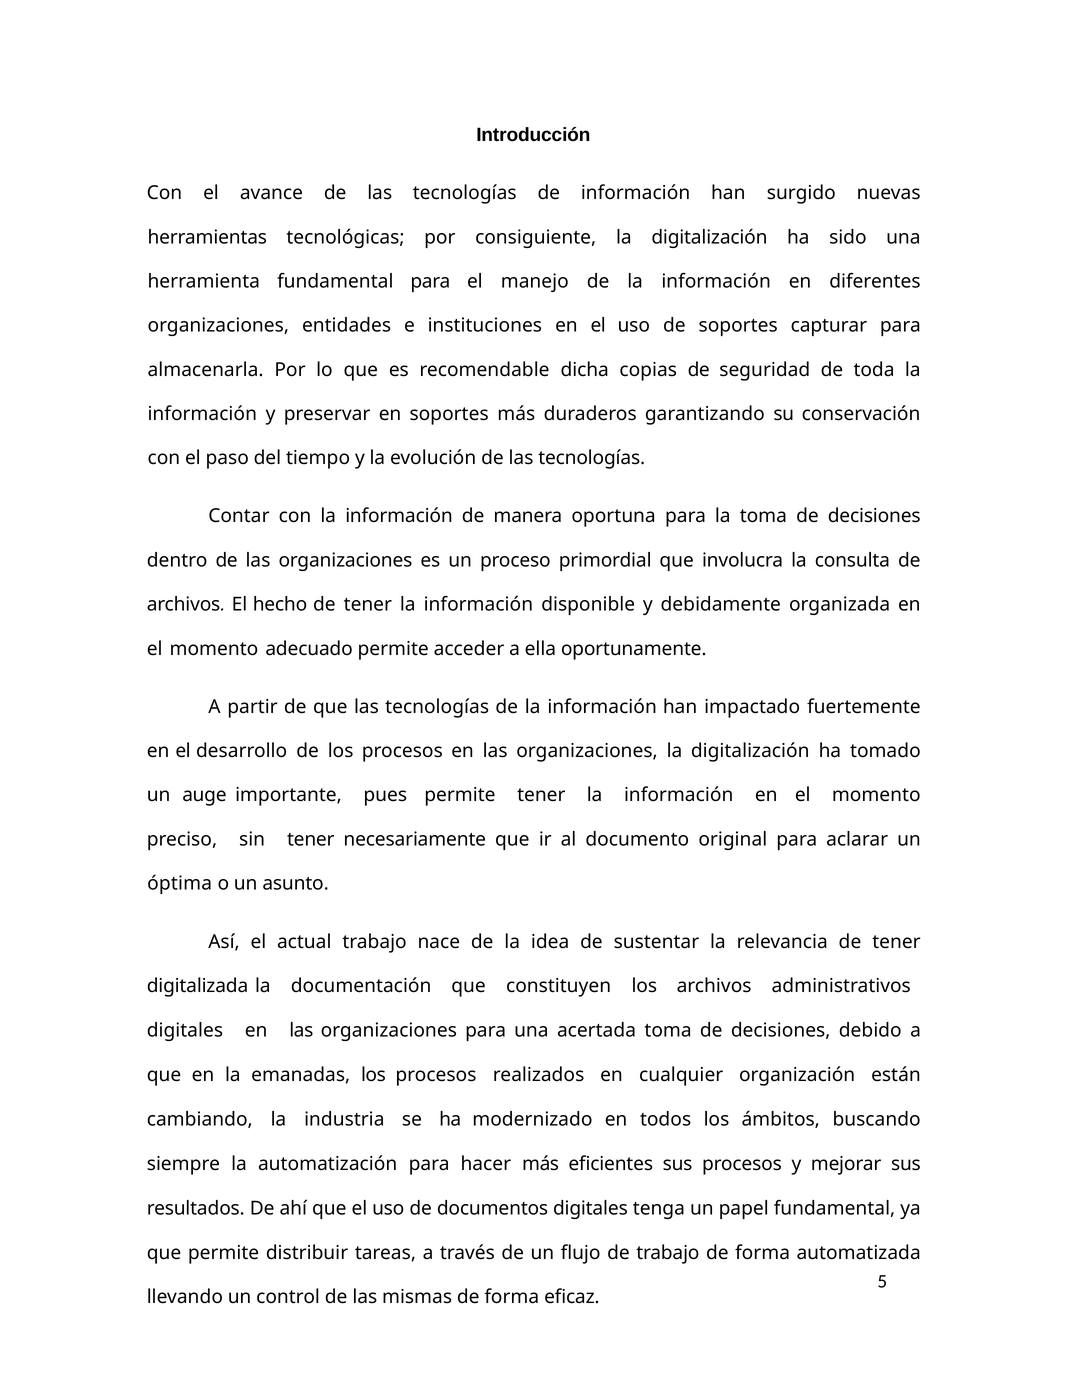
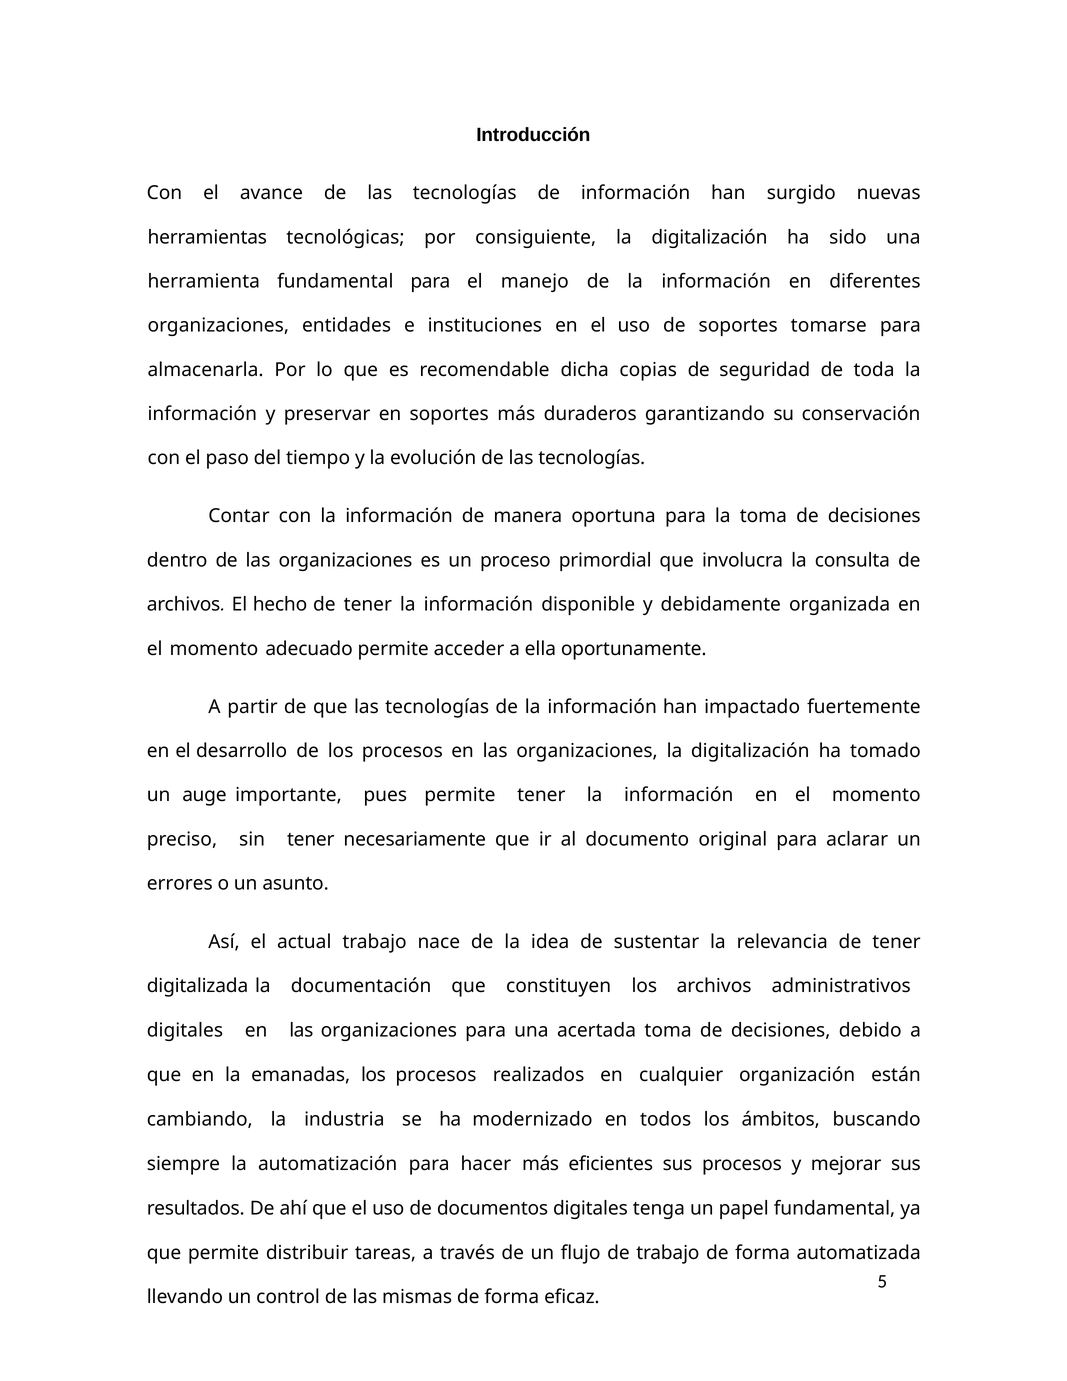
capturar: capturar -> tomarse
óptima: óptima -> errores
